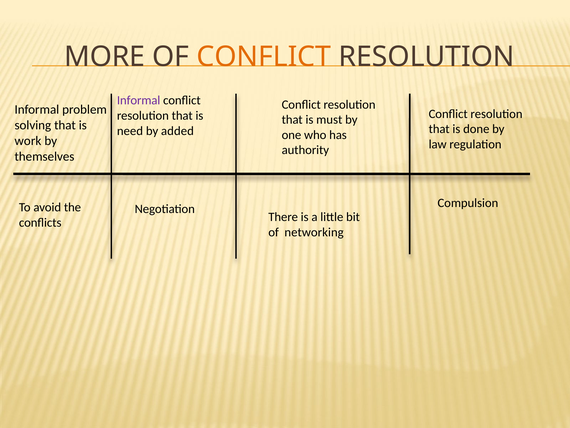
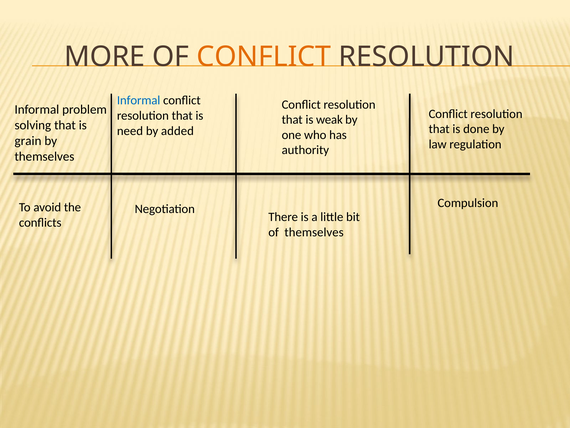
Informal at (139, 100) colour: purple -> blue
must: must -> weak
work: work -> grain
of networking: networking -> themselves
